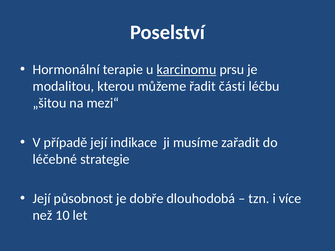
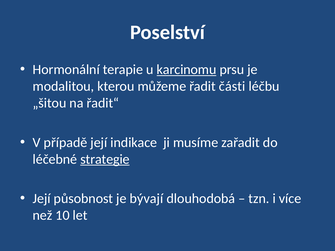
mezi“: mezi“ -> řadit“
strategie underline: none -> present
dobře: dobře -> bývají
